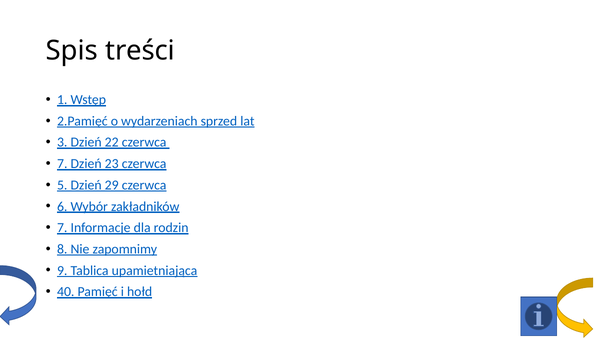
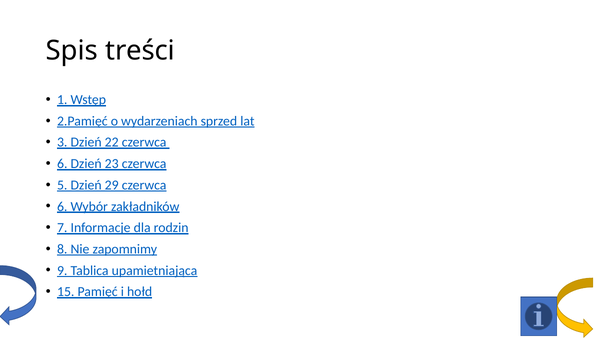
7 at (62, 164): 7 -> 6
40: 40 -> 15
